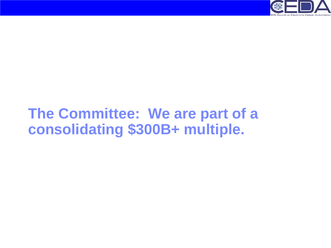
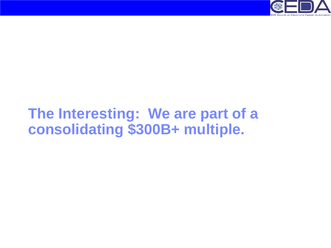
Committee: Committee -> Interesting
